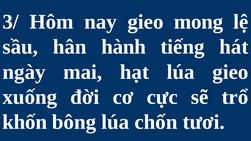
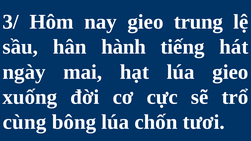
mong: mong -> trung
khốn: khốn -> cùng
